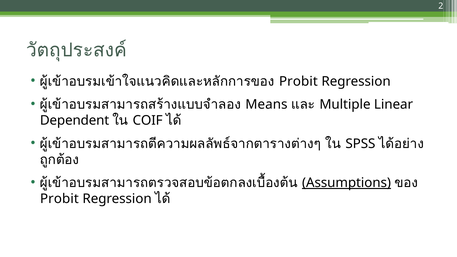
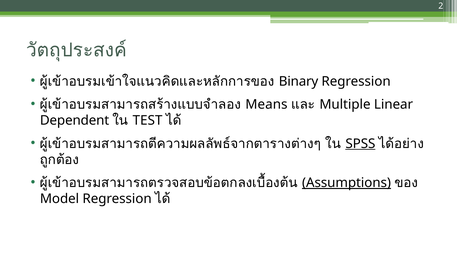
Probit at (298, 81): Probit -> Binary
COIF: COIF -> TEST
SPSS underline: none -> present
Probit at (59, 199): Probit -> Model
